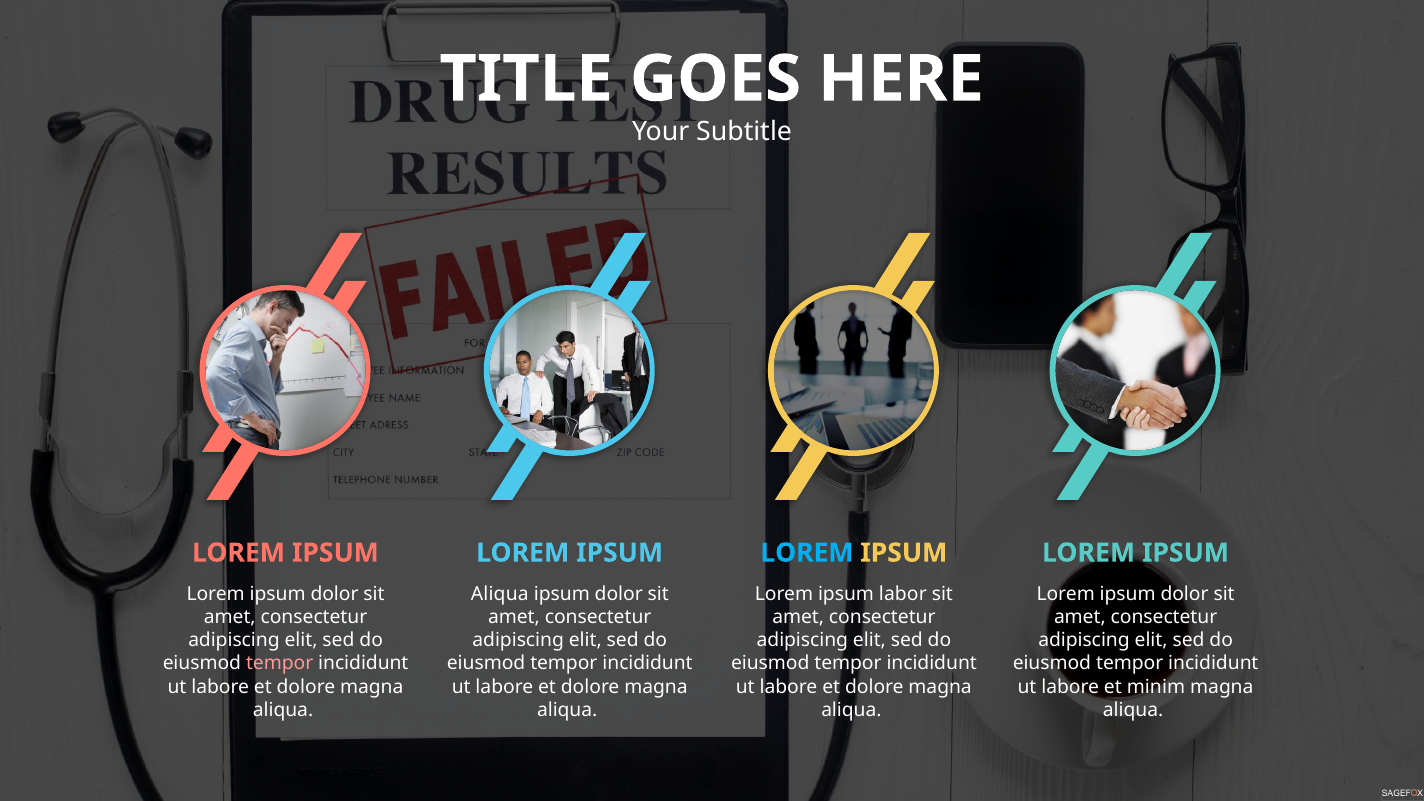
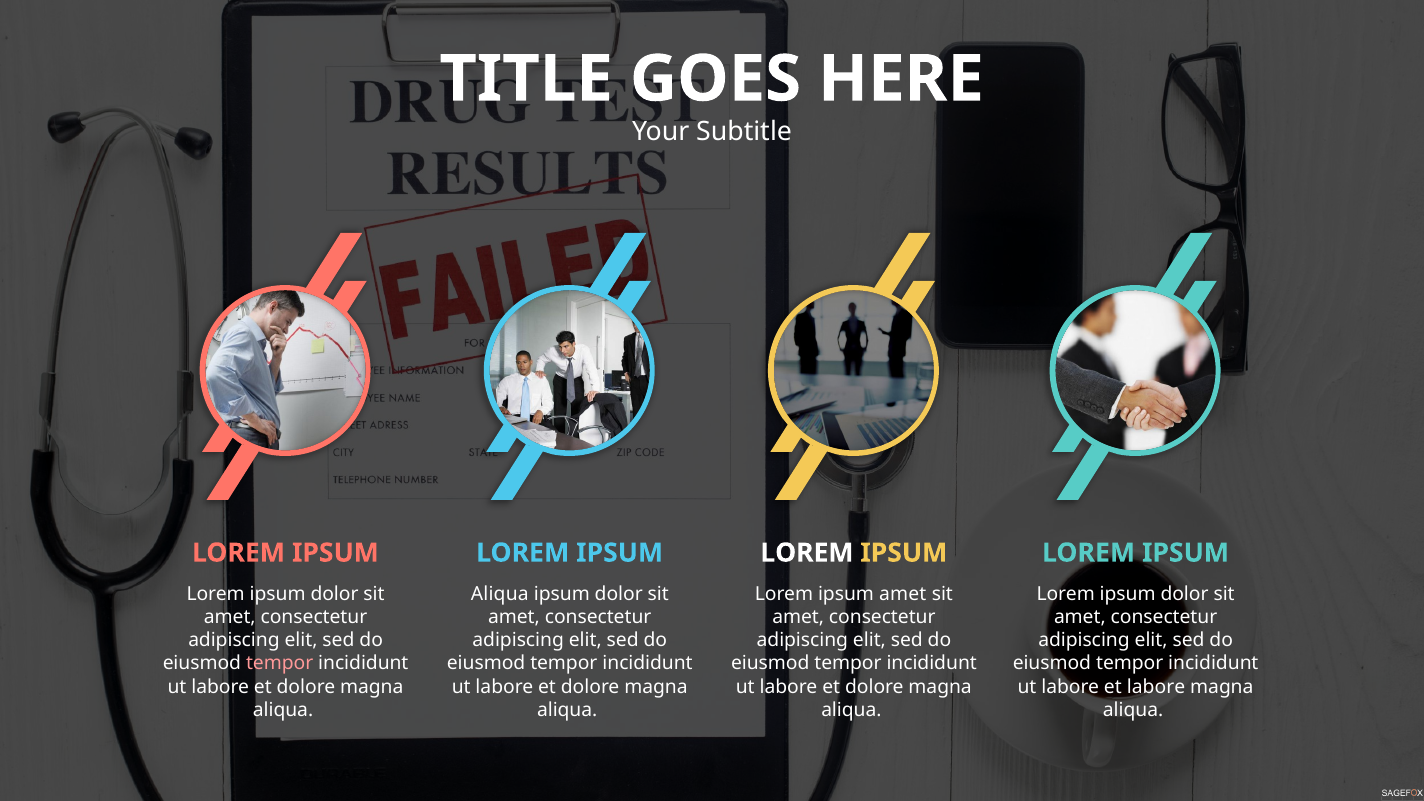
LOREM at (807, 553) colour: light blue -> white
ipsum labor: labor -> amet
et minim: minim -> labore
